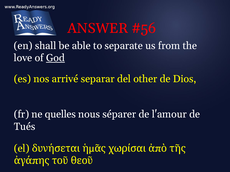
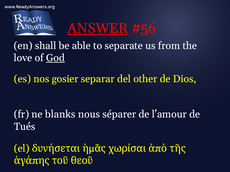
ANSWER underline: none -> present
arrivé: arrivé -> gosier
quelles: quelles -> blanks
